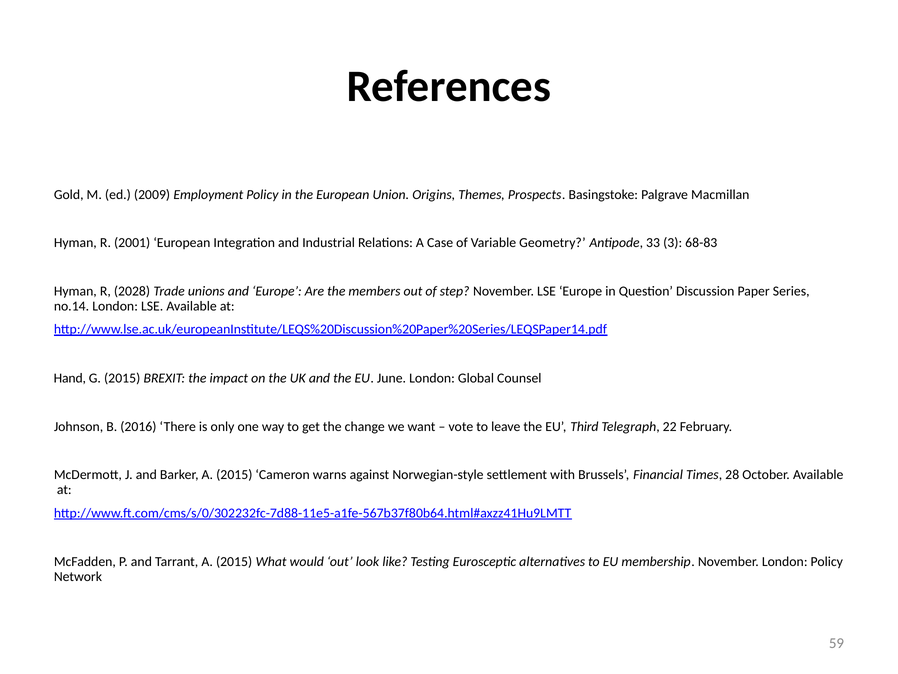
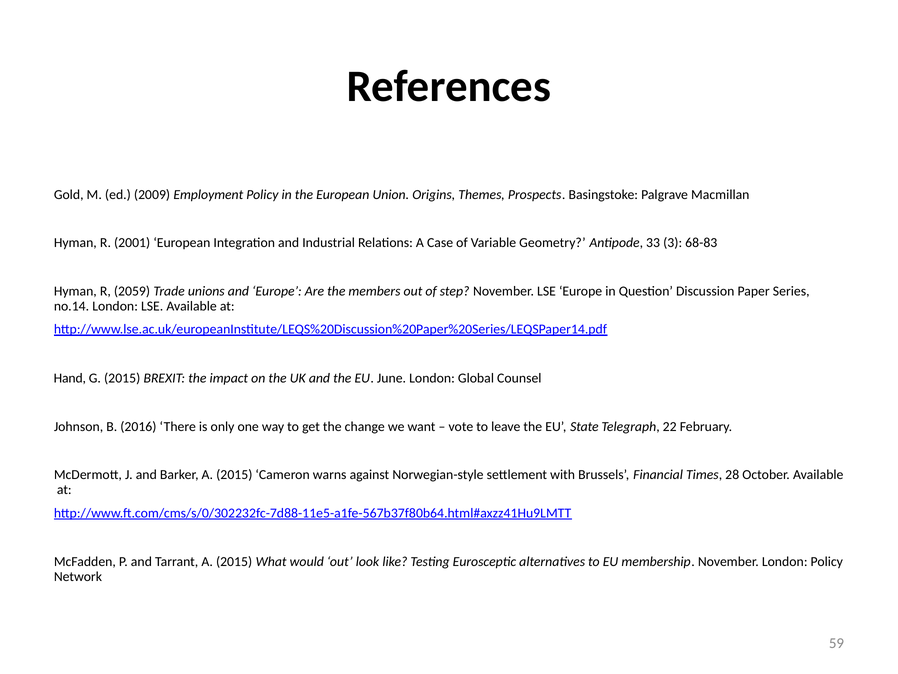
2028: 2028 -> 2059
Third: Third -> State
